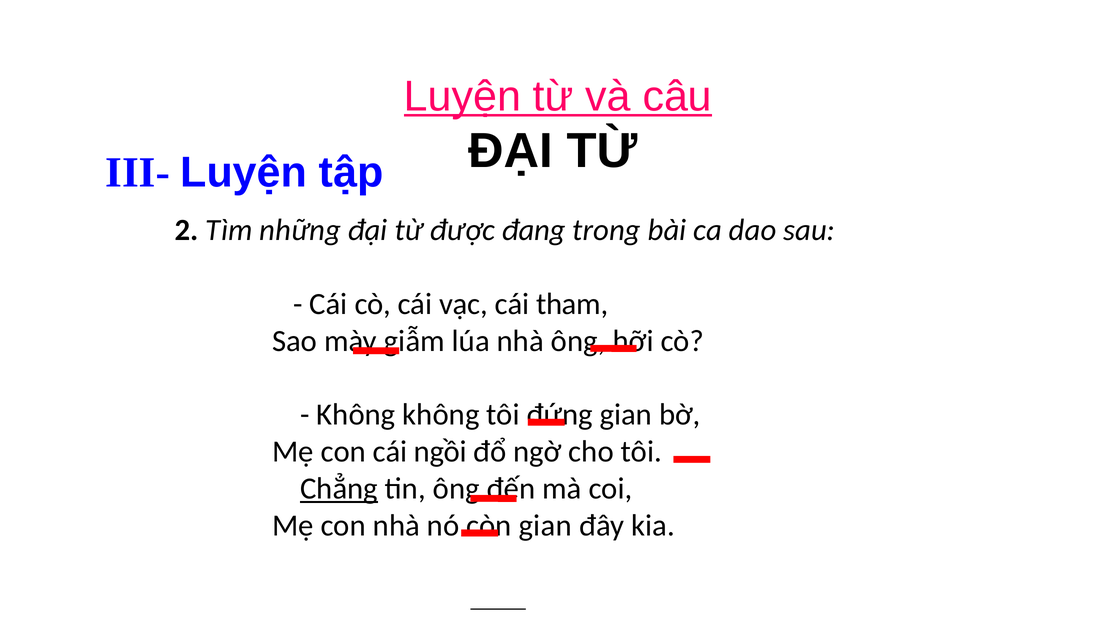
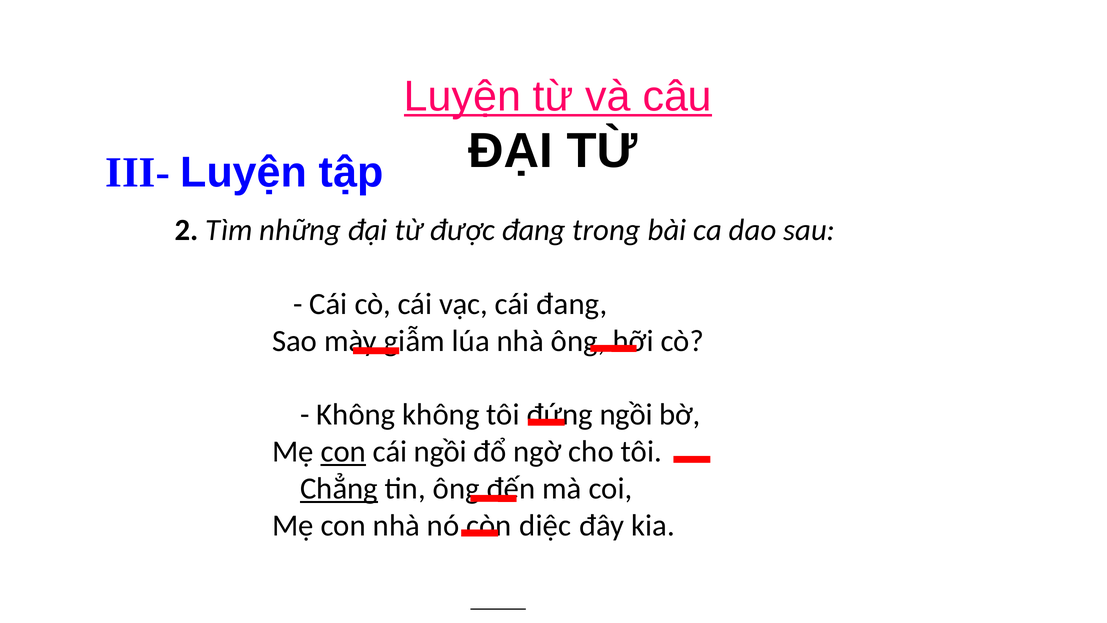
cái tham: tham -> đang
gian at (626, 415): gian -> ngồi
con at (343, 451) underline: none -> present
gian at (545, 525): gian -> diệc
